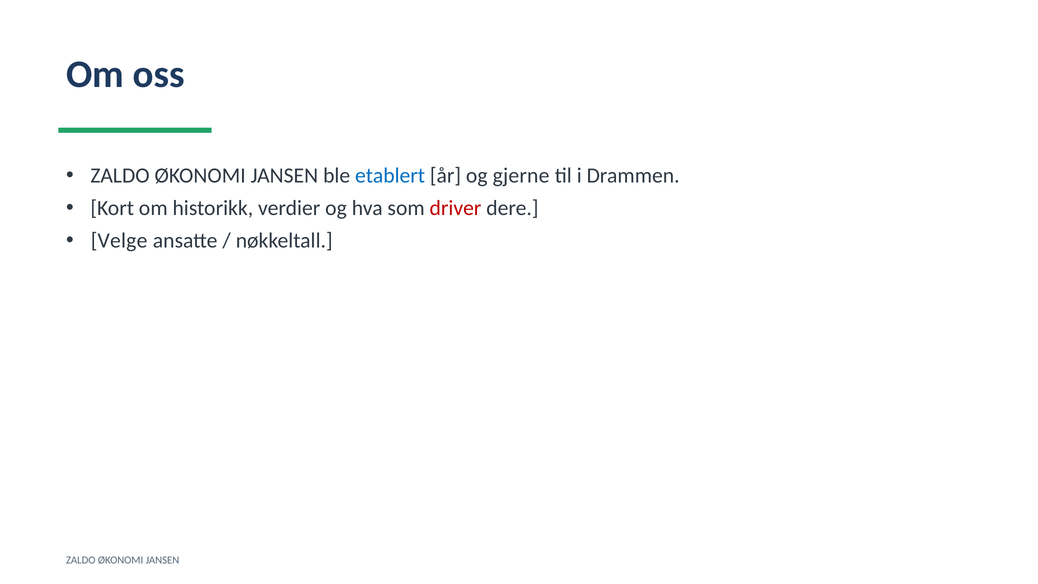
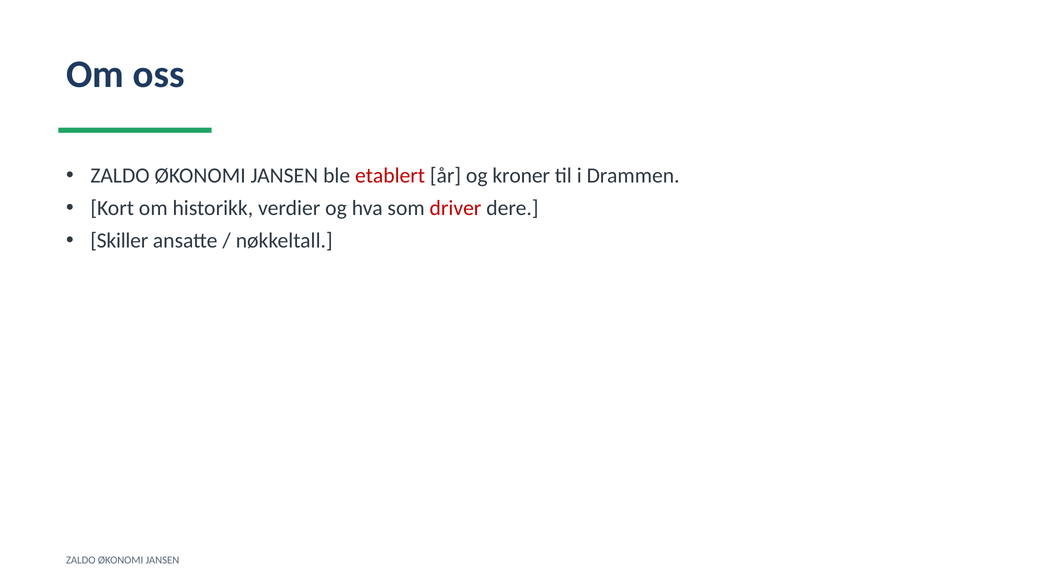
etablert colour: blue -> red
gjerne: gjerne -> kroner
Velge: Velge -> Skiller
